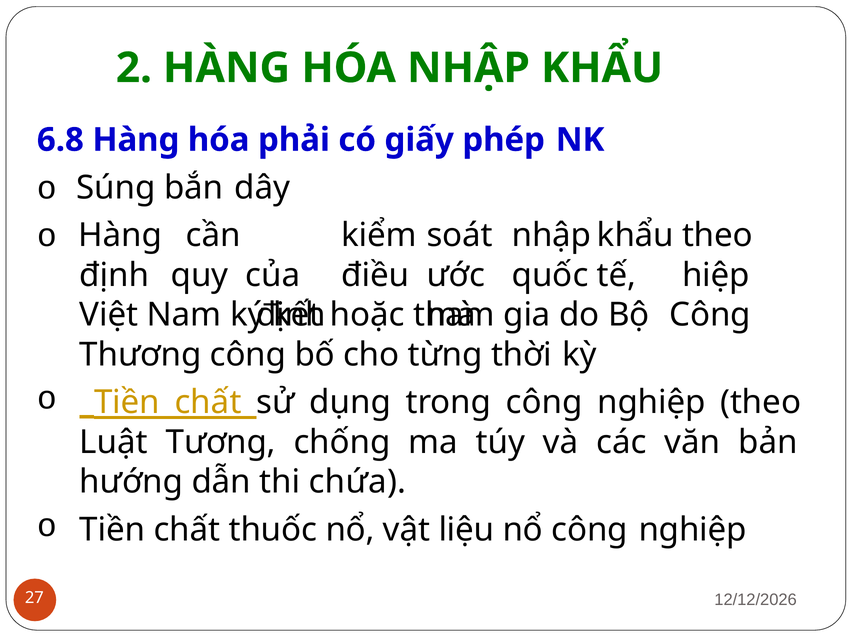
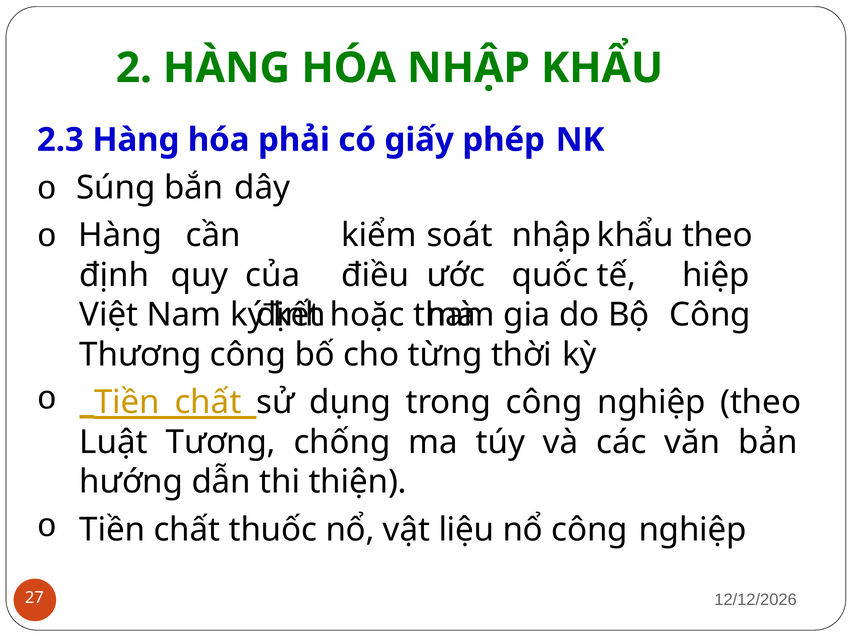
6.8: 6.8 -> 2.3
chứa: chứa -> thiện
